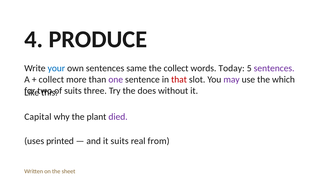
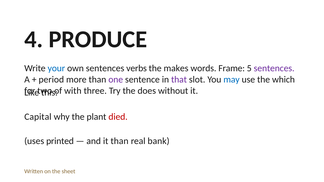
same: same -> verbs
the collect: collect -> makes
Today: Today -> Frame
collect at (51, 80): collect -> period
that colour: red -> purple
may colour: purple -> blue
suits at (73, 91): suits -> with
died colour: purple -> red
it suits: suits -> than
from: from -> bank
